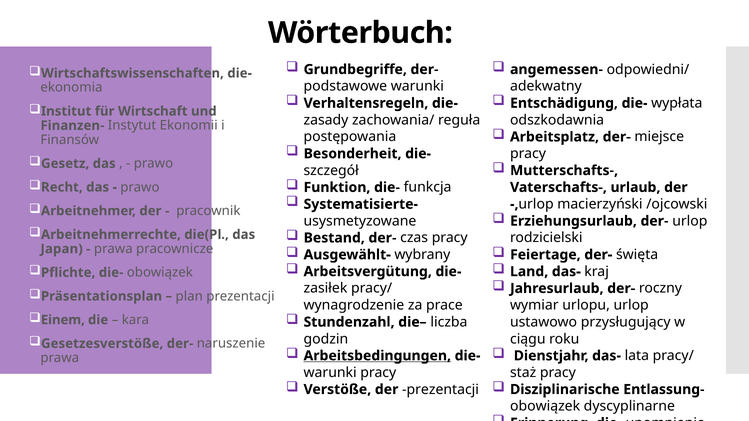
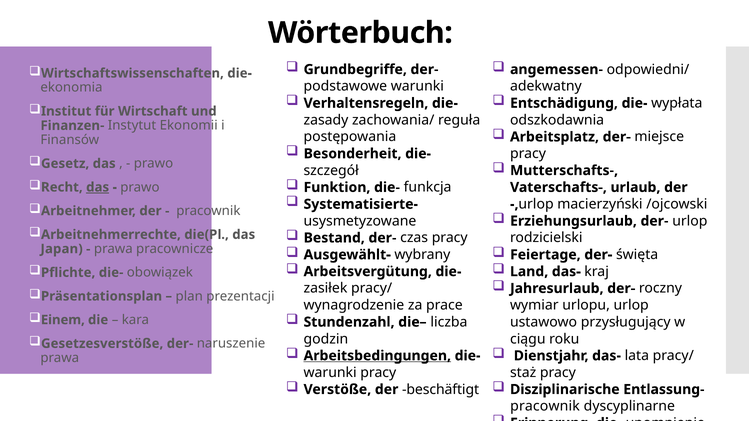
das at (98, 187) underline: none -> present
der prezentacji: prezentacji -> beschäftigt
obowiązek at (545, 407): obowiązek -> pracownik
